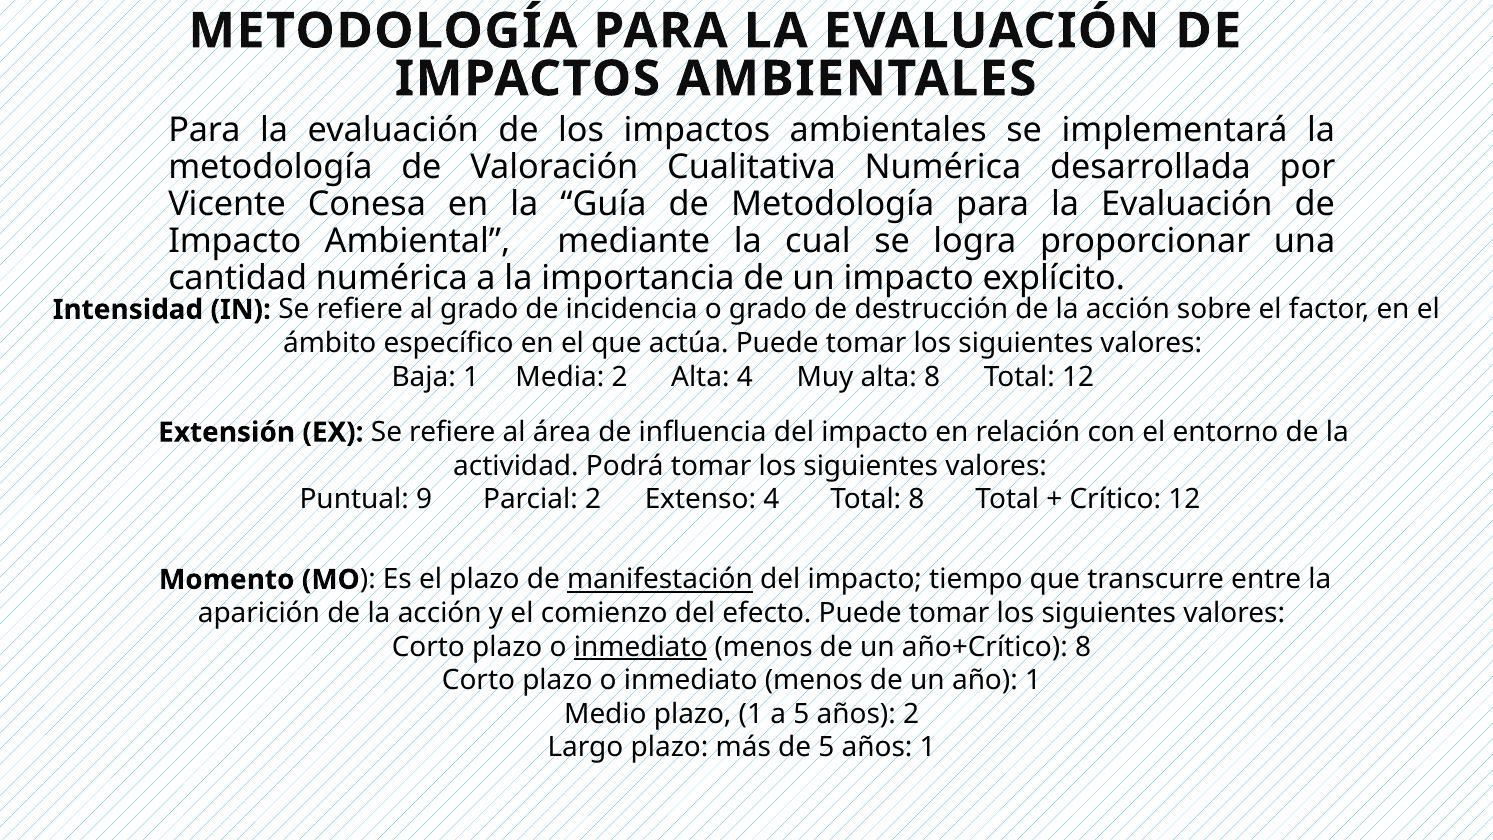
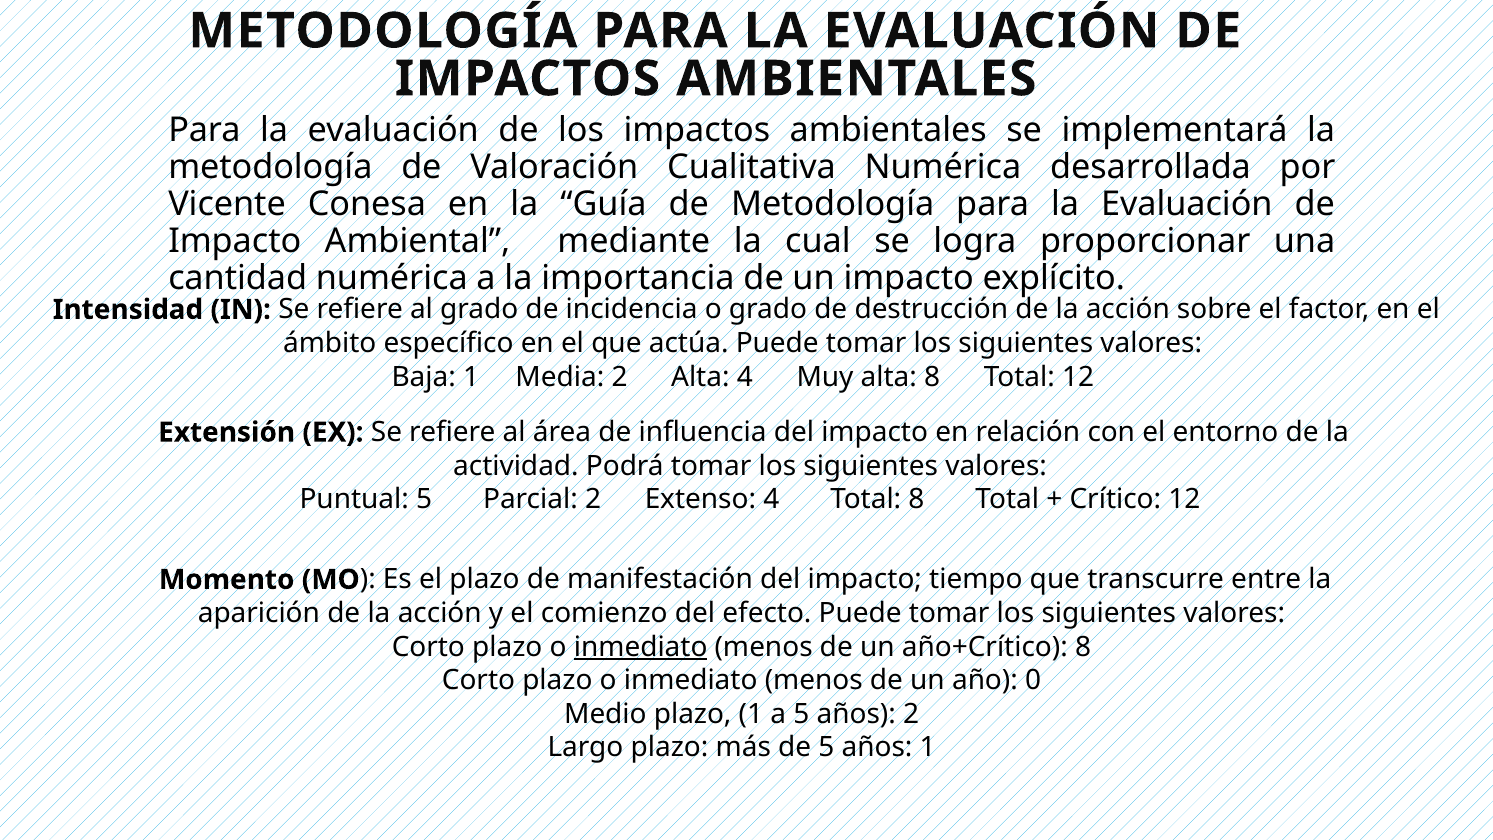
Puntual 9: 9 -> 5
manifestación underline: present -> none
año 1: 1 -> 0
